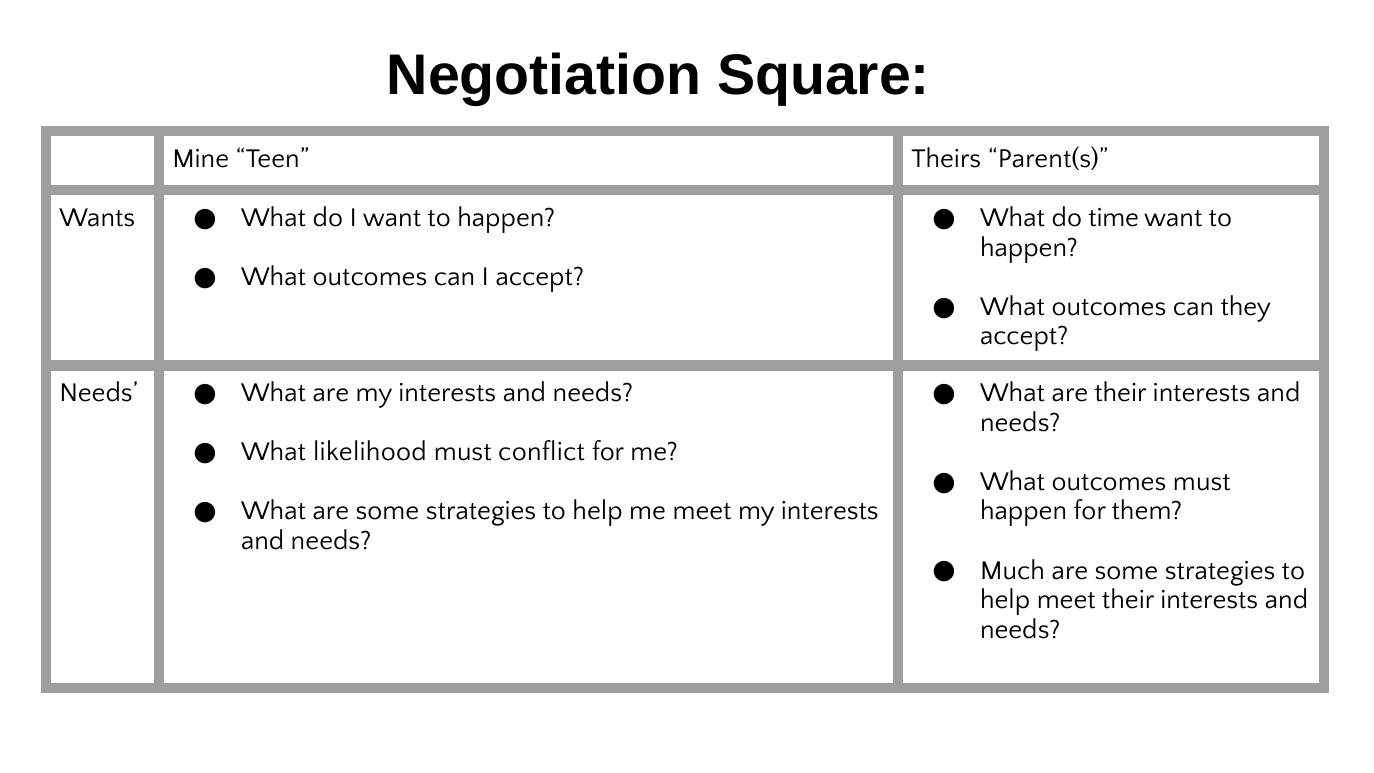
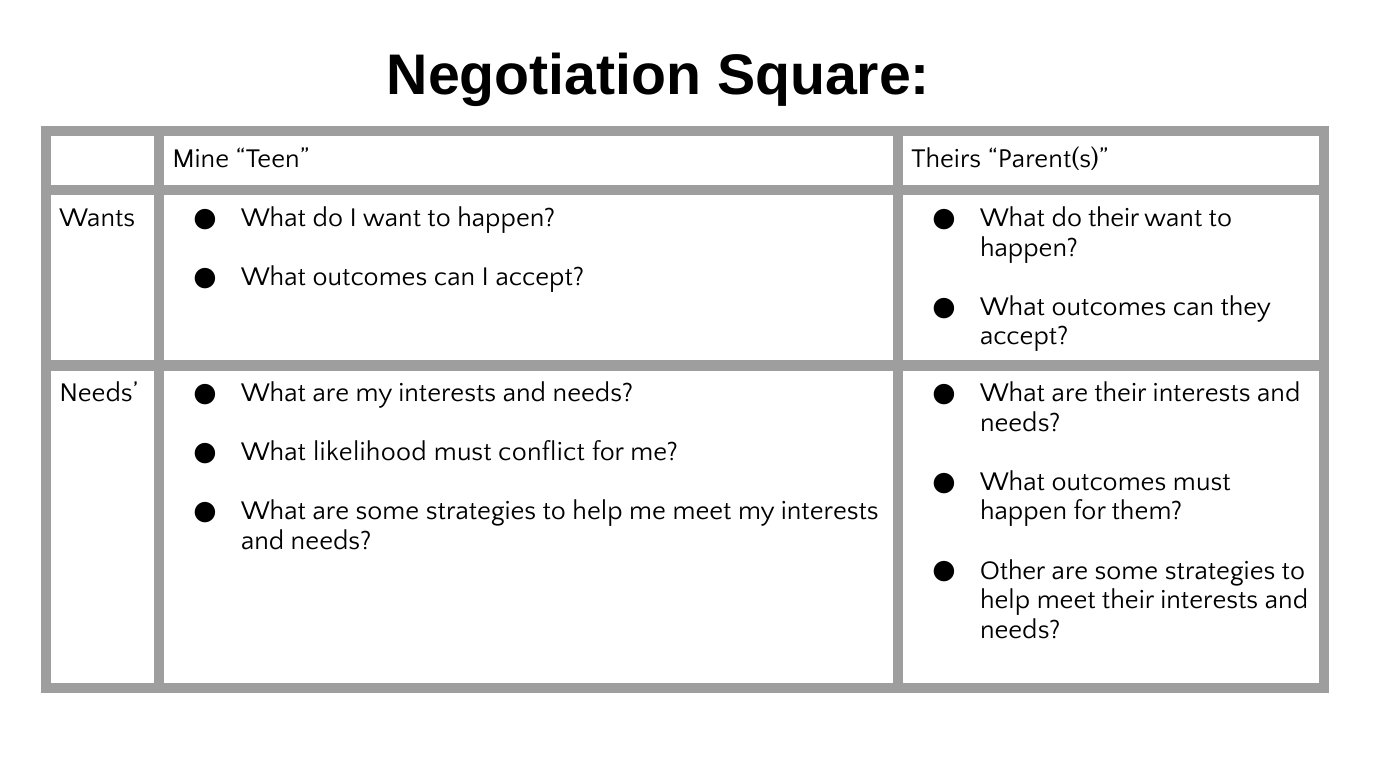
do time: time -> their
Much: Much -> Other
